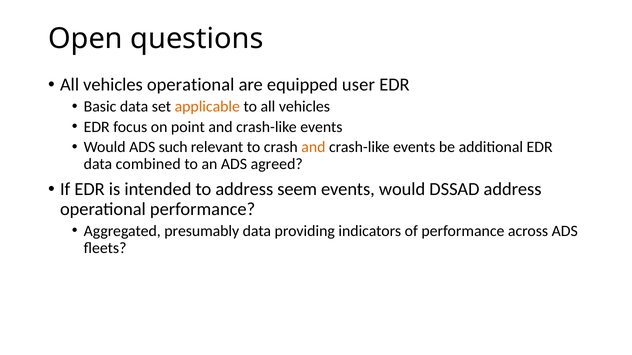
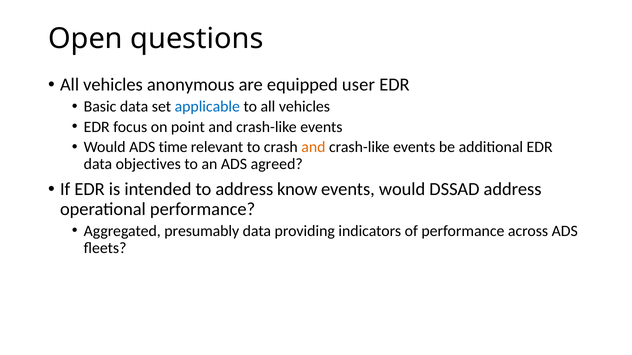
vehicles operational: operational -> anonymous
applicable colour: orange -> blue
such: such -> time
combined: combined -> objectives
seem: seem -> know
